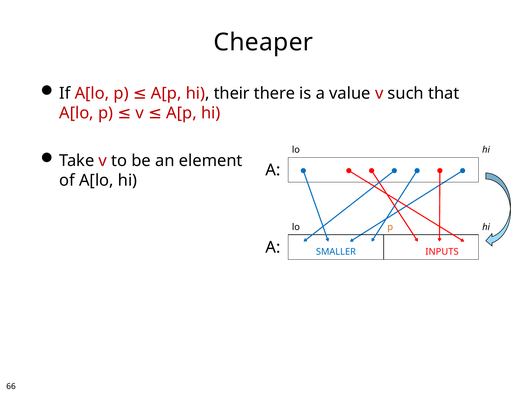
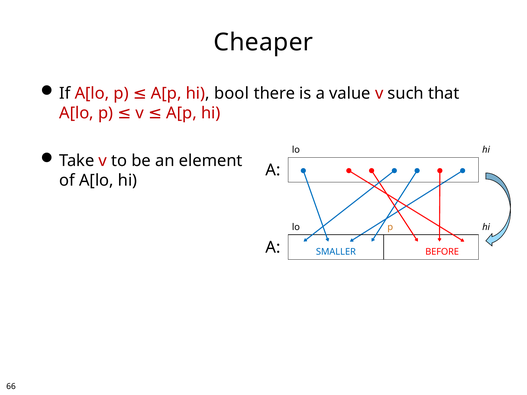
their: their -> bool
INPUTS: INPUTS -> BEFORE
